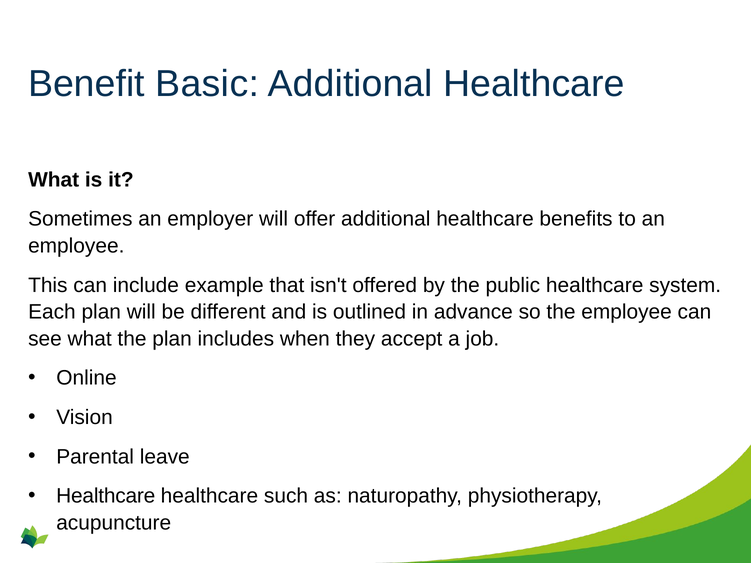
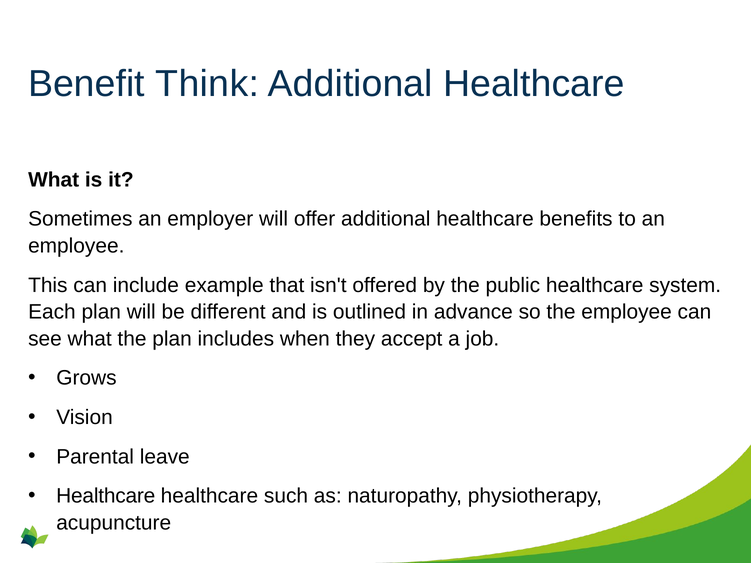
Basic: Basic -> Think
Online: Online -> Grows
